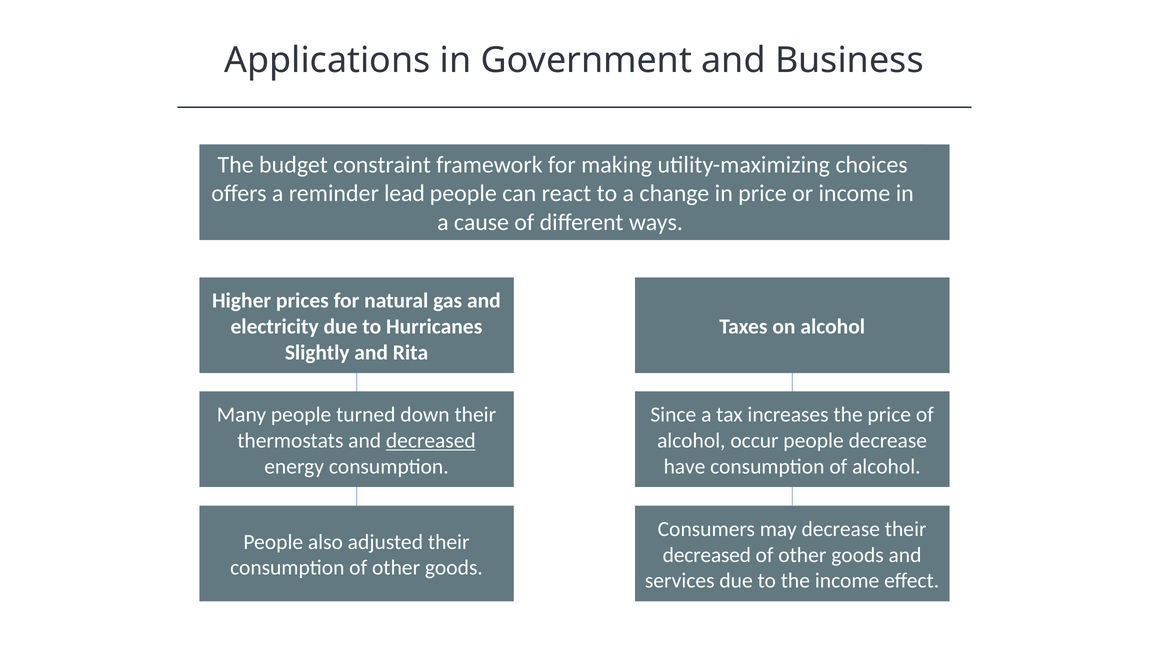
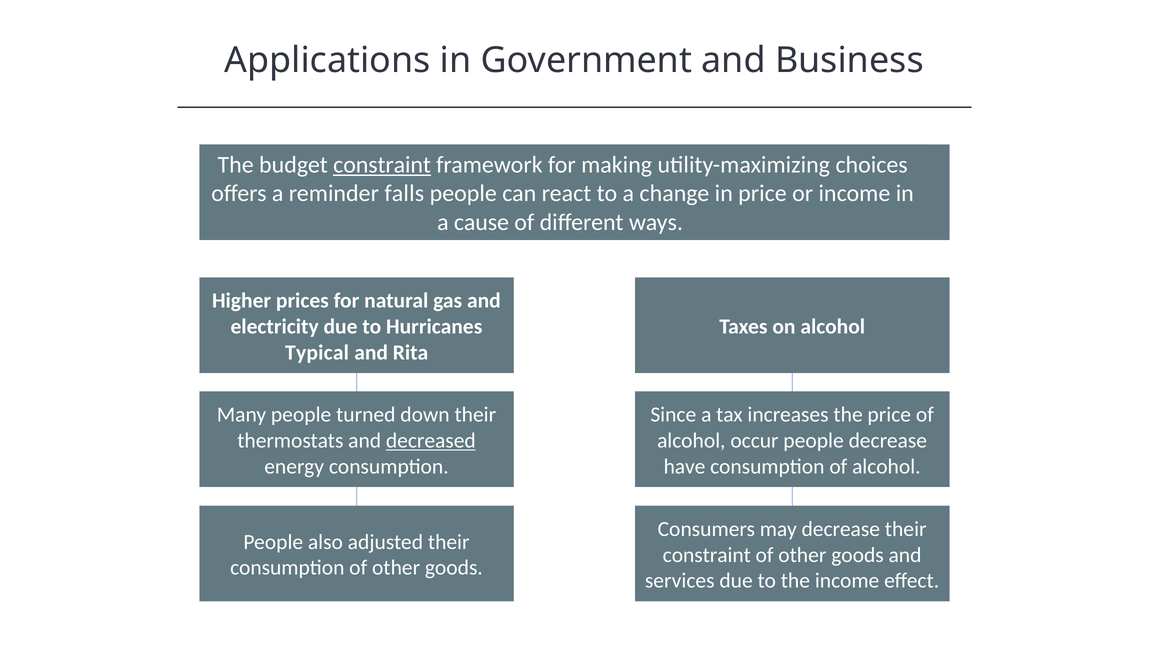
constraint at (382, 165) underline: none -> present
lead: lead -> falls
Slightly: Slightly -> Typical
decreased at (707, 555): decreased -> constraint
